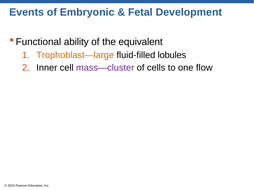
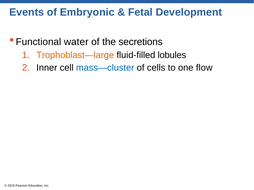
ability: ability -> water
equivalent: equivalent -> secretions
mass—cluster colour: purple -> blue
